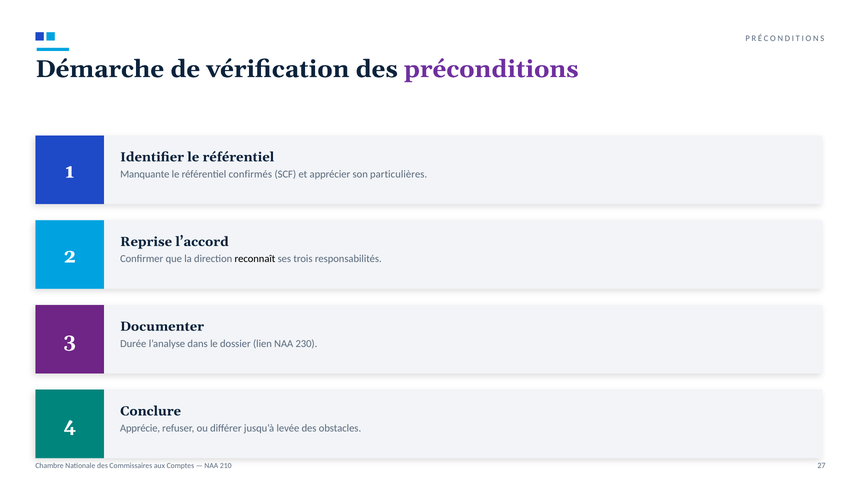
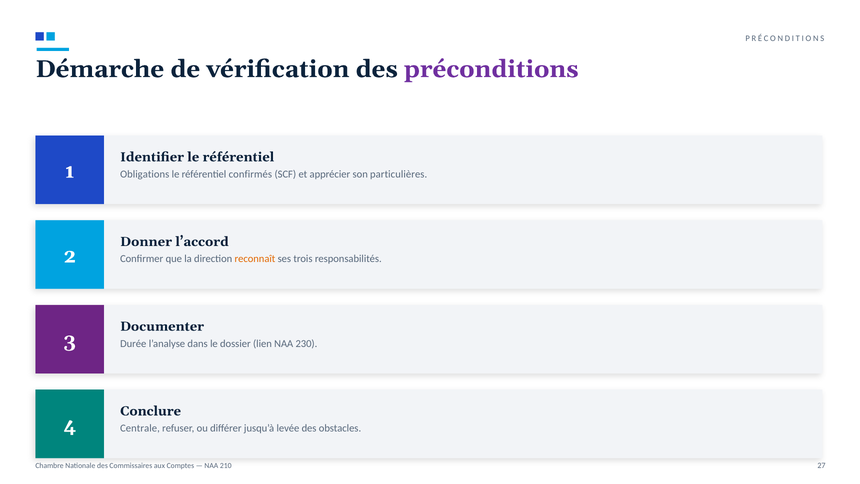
Manquante: Manquante -> Obligations
Reprise: Reprise -> Donner
reconnaît colour: black -> orange
Apprécie: Apprécie -> Centrale
